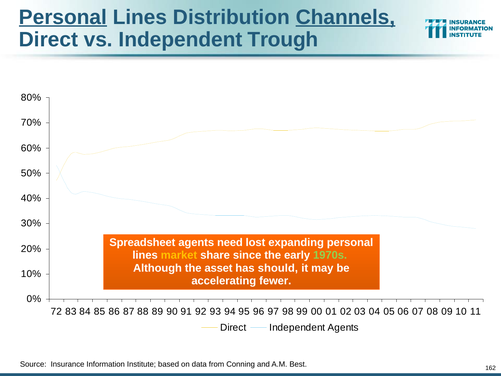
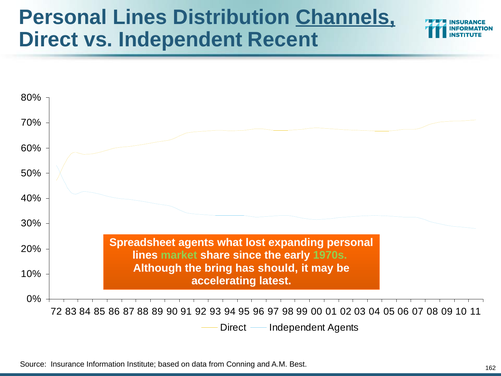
Personal at (63, 17) underline: present -> none
Trough: Trough -> Recent
need: need -> what
market colour: yellow -> light green
asset: asset -> bring
fewer: fewer -> latest
